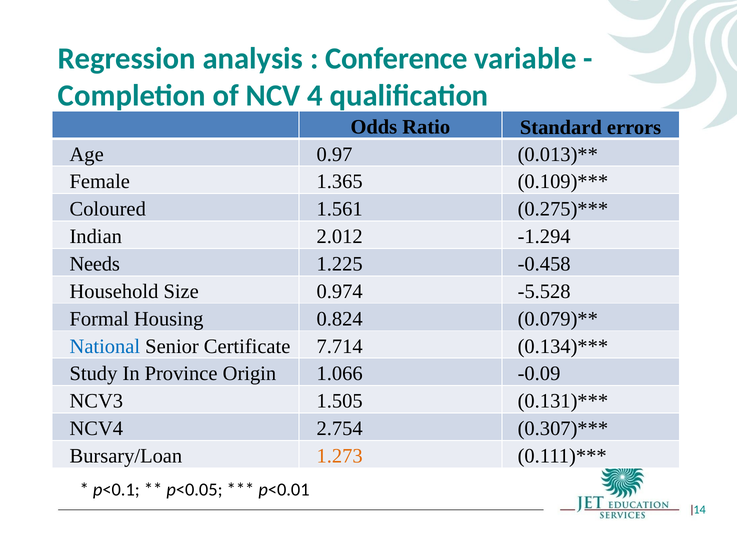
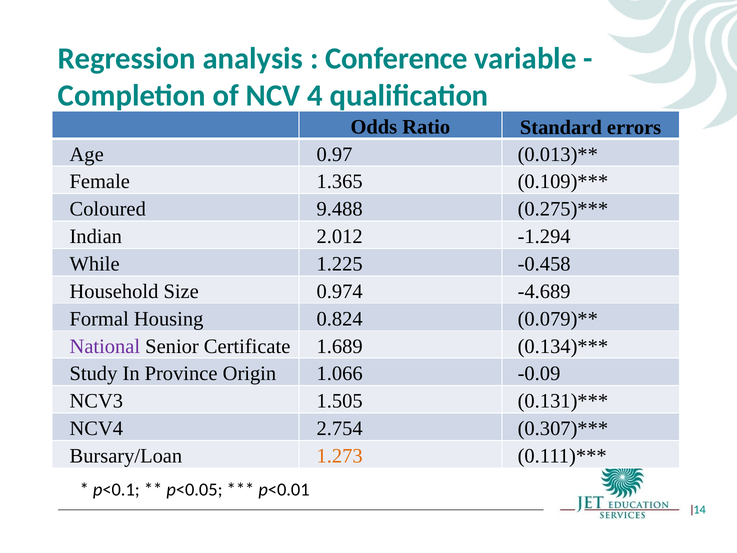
1.561: 1.561 -> 9.488
Needs: Needs -> While
-5.528: -5.528 -> -4.689
National colour: blue -> purple
7.714: 7.714 -> 1.689
